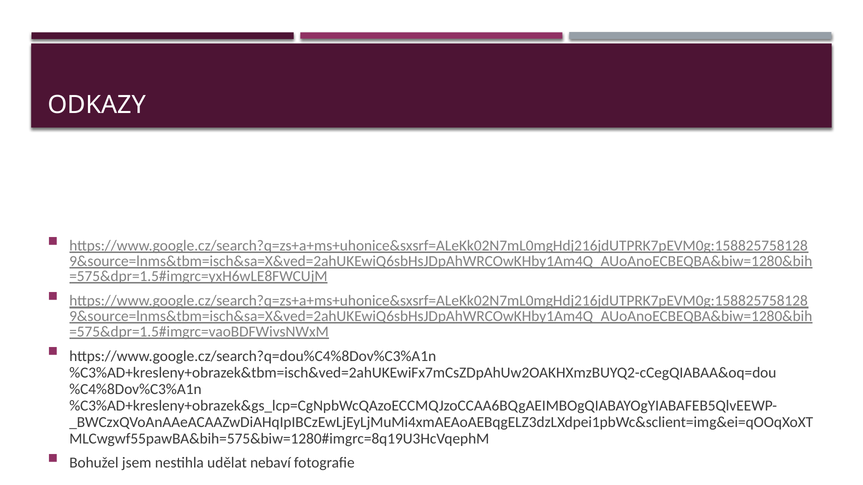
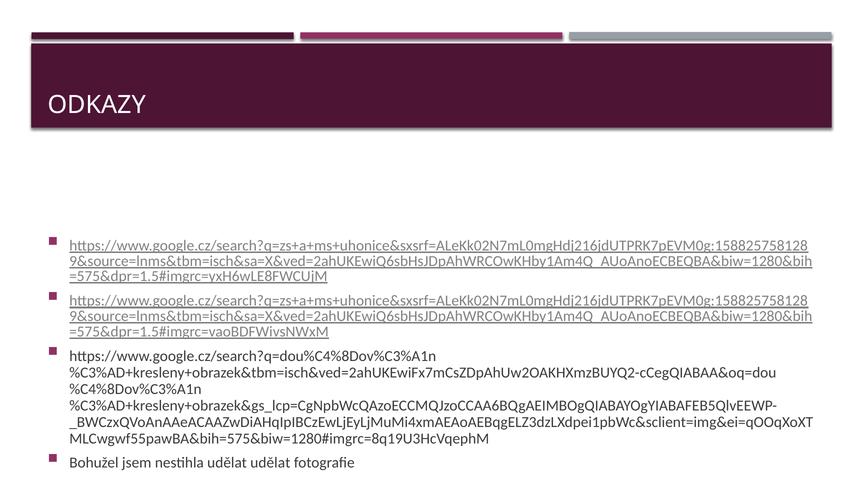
udělat nebaví: nebaví -> udělat
